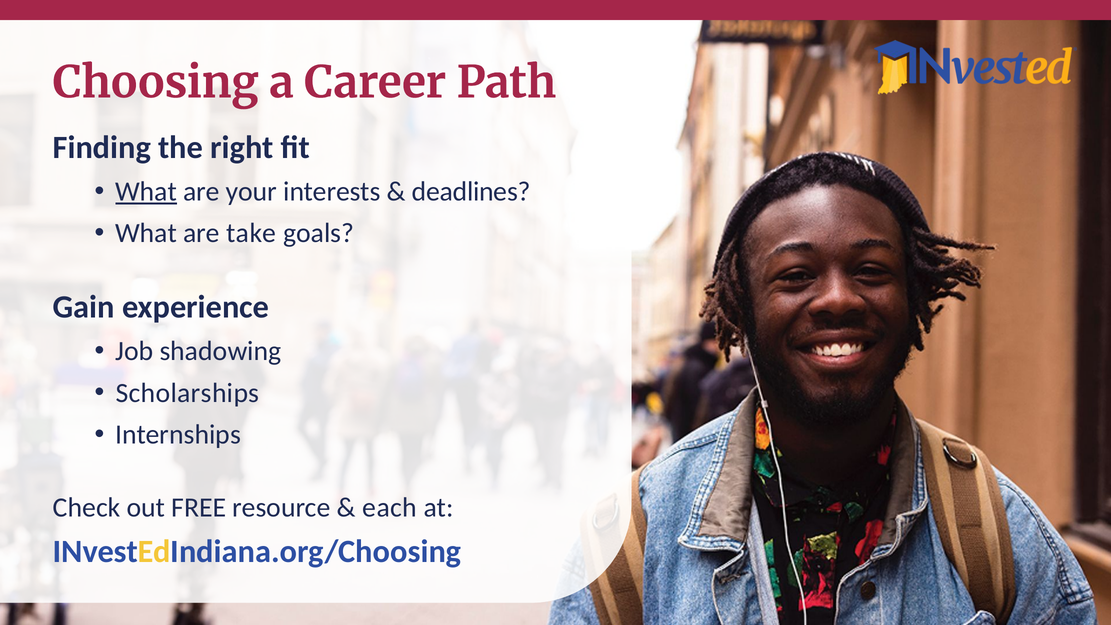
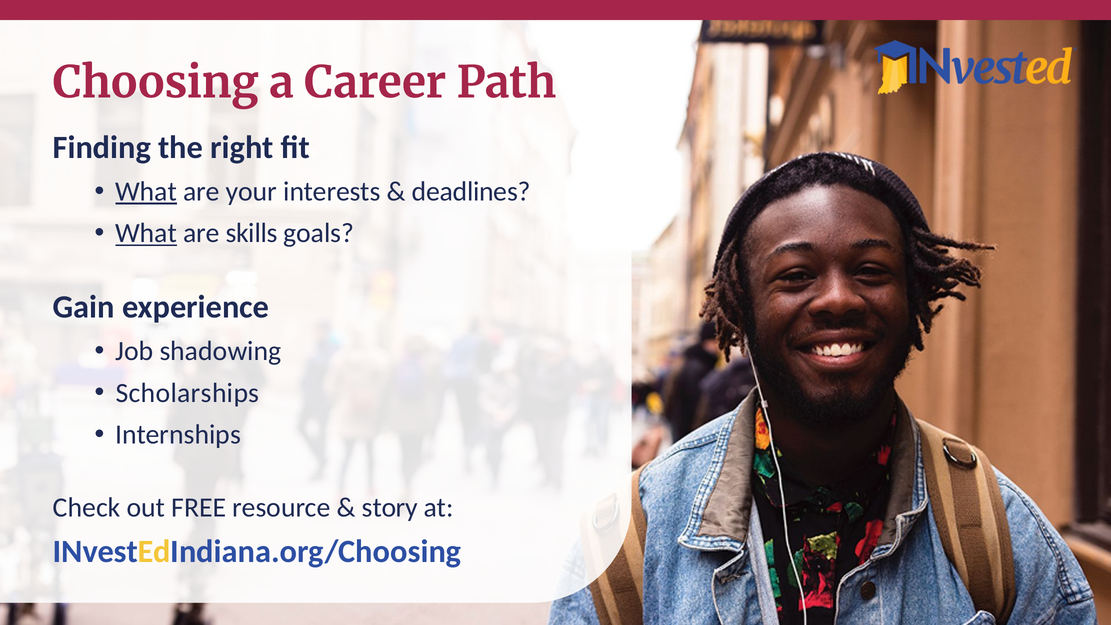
What at (146, 233) underline: none -> present
take: take -> skills
each: each -> story
